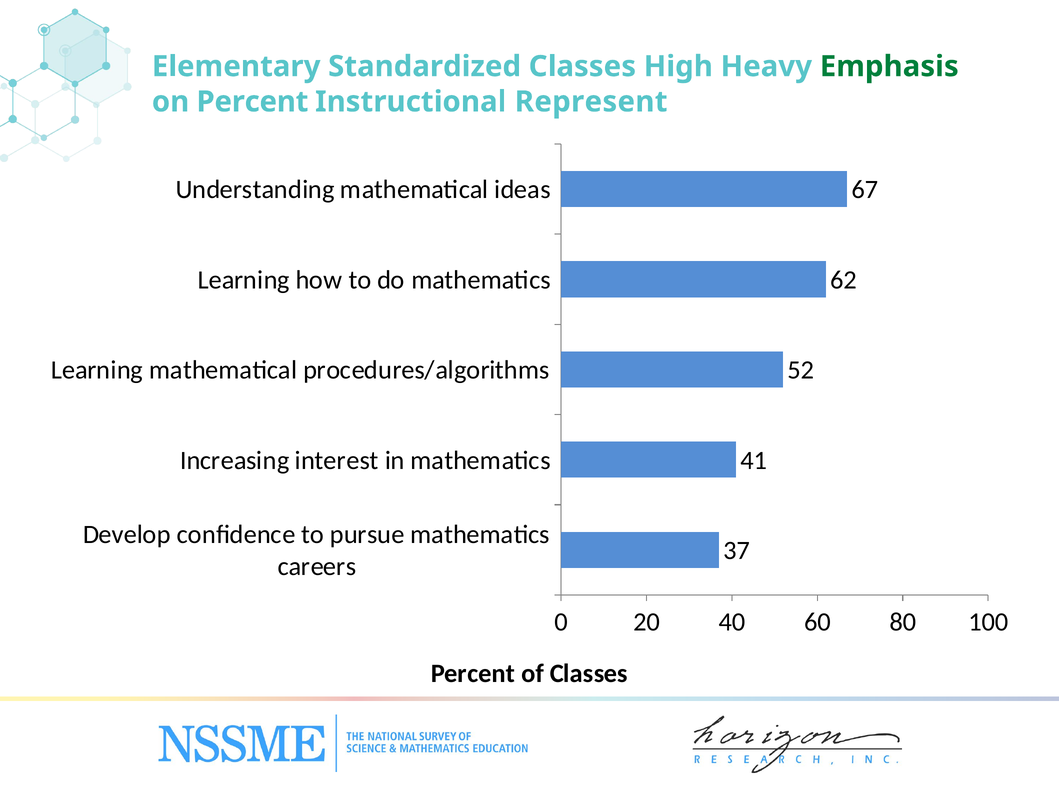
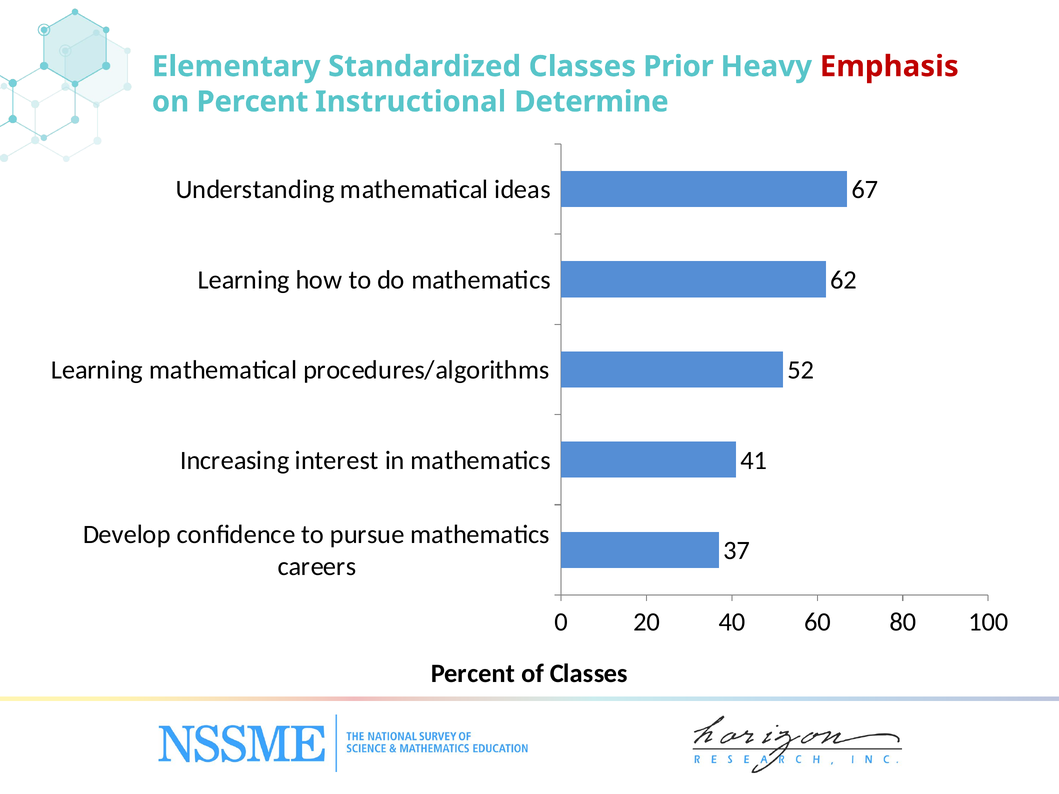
High: High -> Prior
Emphasis colour: green -> red
Represent: Represent -> Determine
